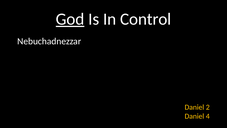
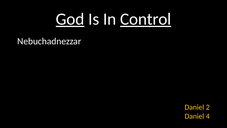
Control underline: none -> present
